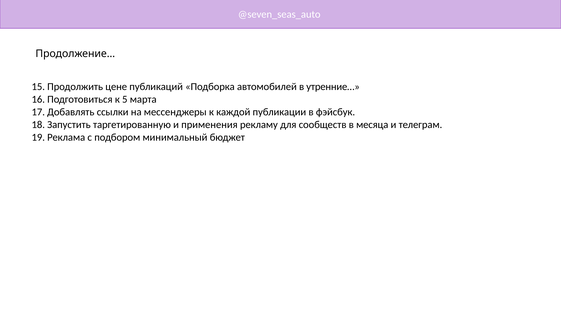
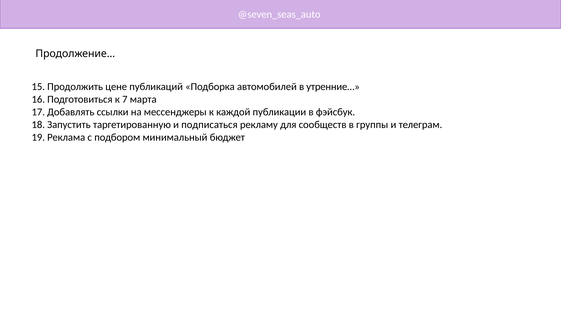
5: 5 -> 7
применения: применения -> подписаться
месяца: месяца -> группы
